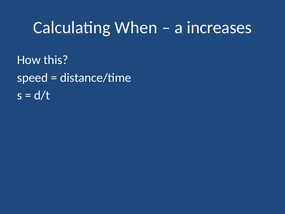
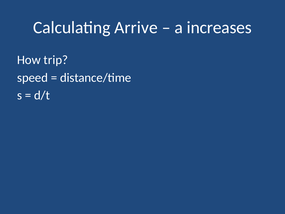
When: When -> Arrive
this: this -> trip
